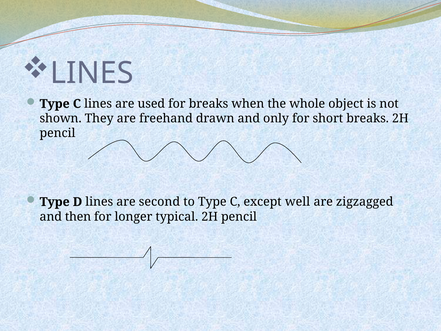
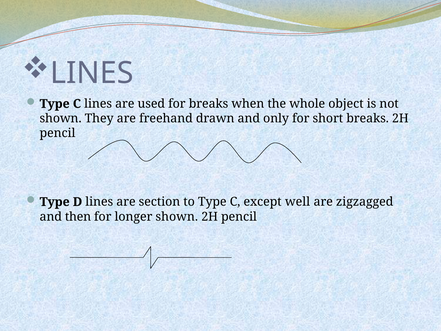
second: second -> section
longer typical: typical -> shown
